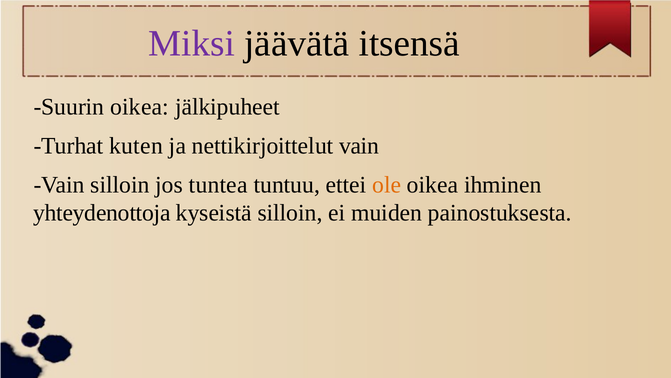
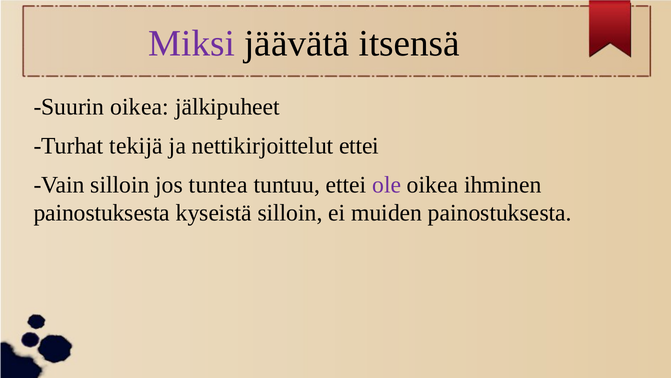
kuten: kuten -> tekijä
nettikirjoittelut vain: vain -> ettei
ole colour: orange -> purple
yhteydenottoja at (102, 213): yhteydenottoja -> painostuksesta
